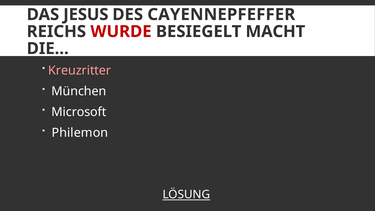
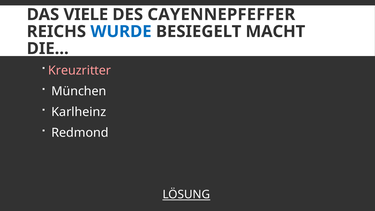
JESUS: JESUS -> VIELE
WURDE colour: red -> blue
Microsoft: Microsoft -> Karlheinz
Philemon: Philemon -> Redmond
